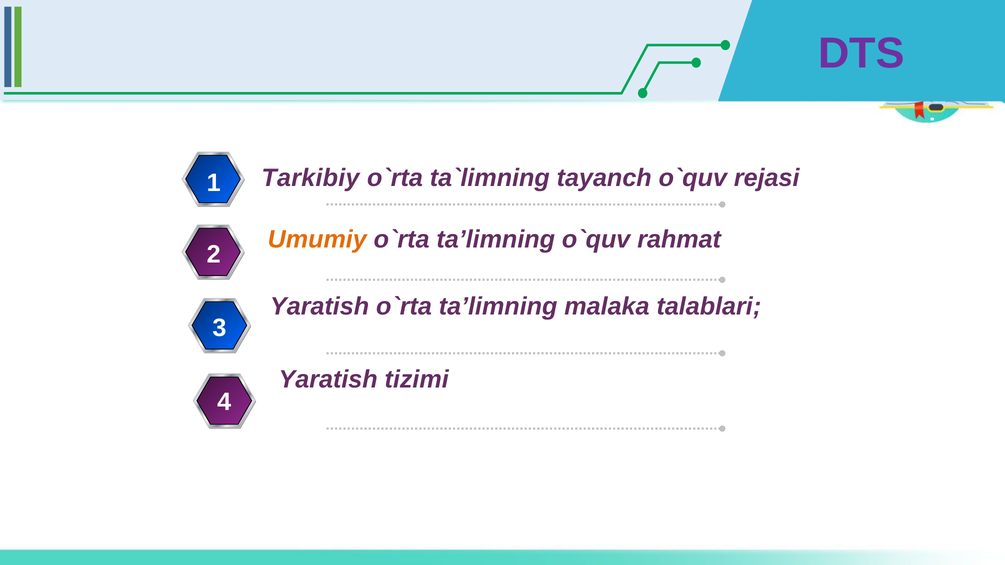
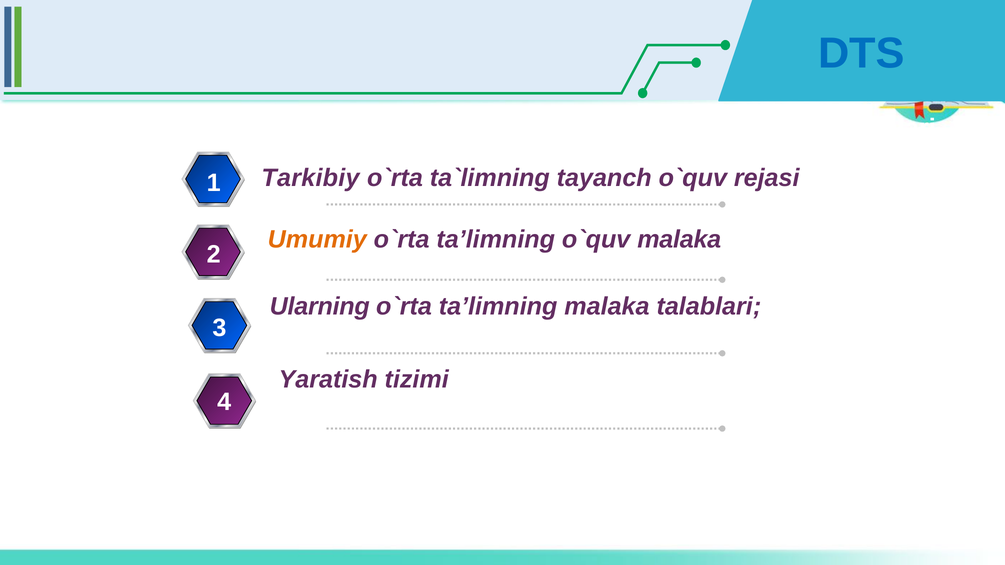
DTS colour: purple -> blue
rahmat at (679, 240): rahmat -> malaka
Yaratish at (320, 306): Yaratish -> Ularning
